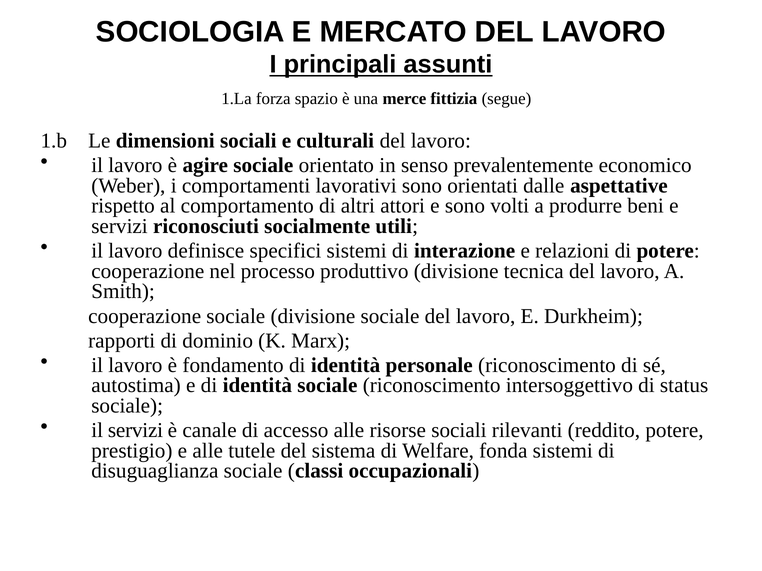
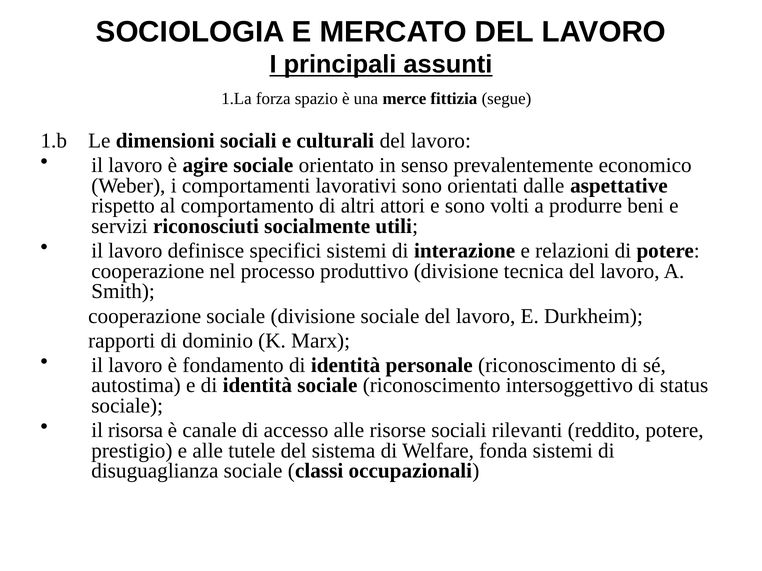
il servizi: servizi -> risorsa
